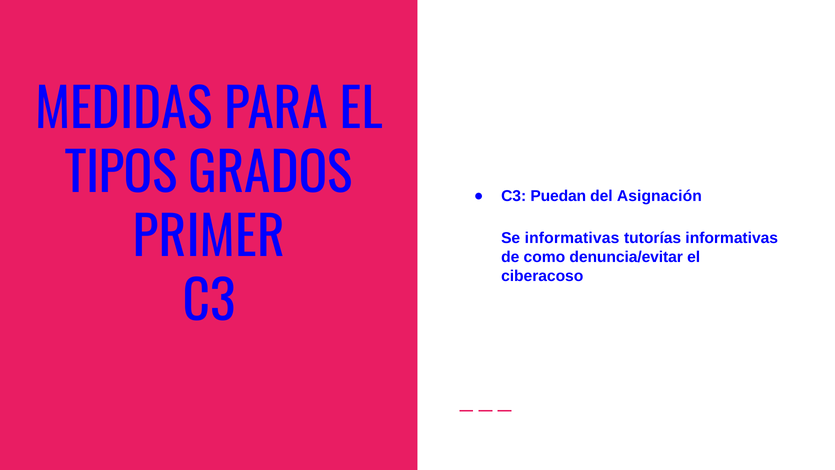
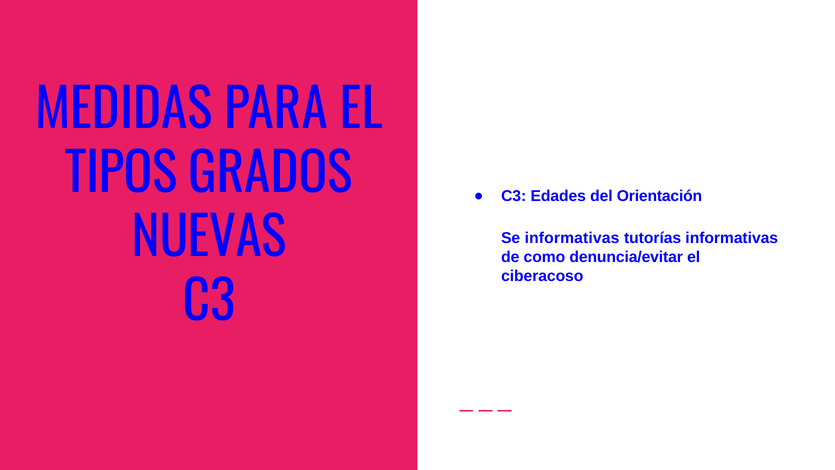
Puedan: Puedan -> Edades
Asignación: Asignación -> Orientación
PRIMER: PRIMER -> NUEVAS
